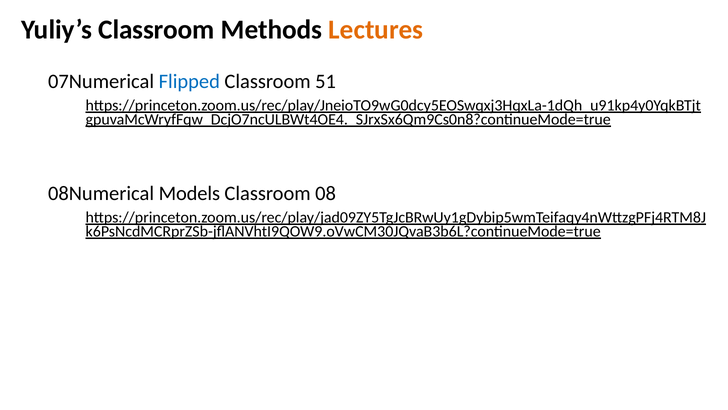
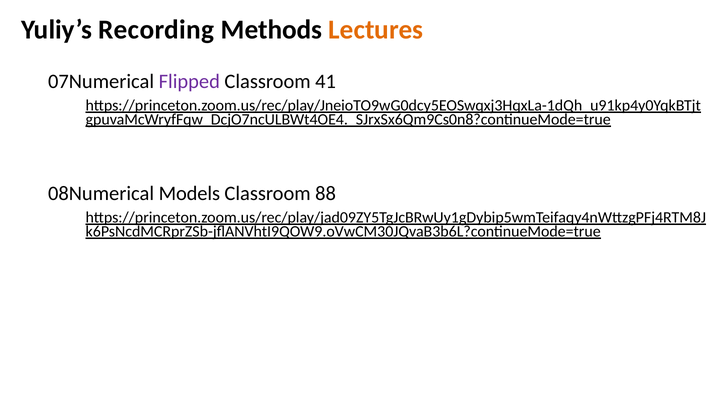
Yuliy’s Classroom: Classroom -> Recording
Flipped colour: blue -> purple
51: 51 -> 41
08: 08 -> 88
